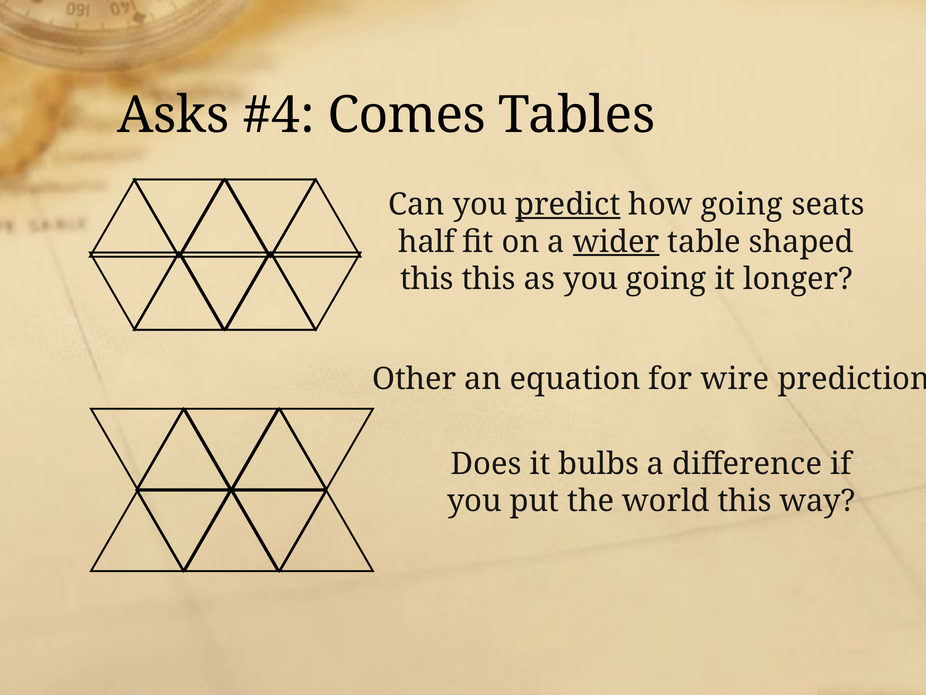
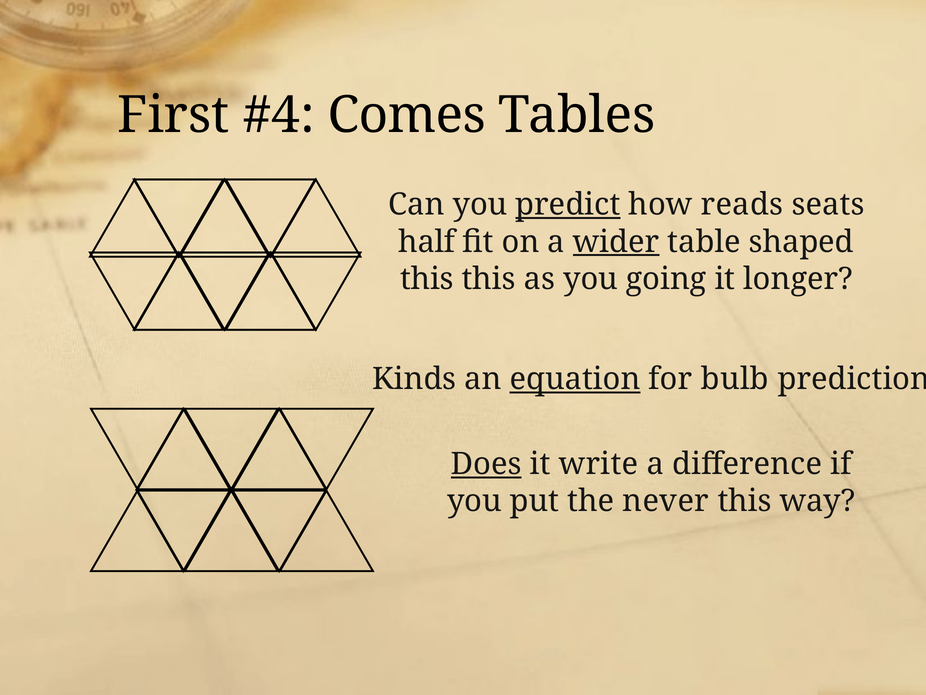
Asks: Asks -> First
how going: going -> reads
Other: Other -> Kinds
equation underline: none -> present
wire: wire -> bulb
Does underline: none -> present
bulbs: bulbs -> write
world: world -> never
